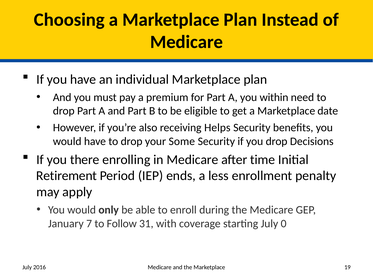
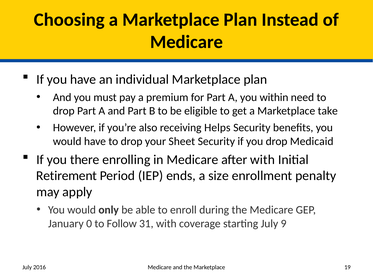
date: date -> take
Some: Some -> Sheet
Decisions: Decisions -> Medicaid
after time: time -> with
less: less -> size
7: 7 -> 0
0: 0 -> 9
